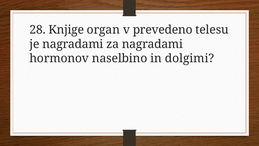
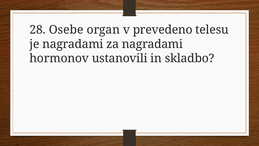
Knjige: Knjige -> Osebe
naselbino: naselbino -> ustanovili
dolgimi: dolgimi -> skladbo
